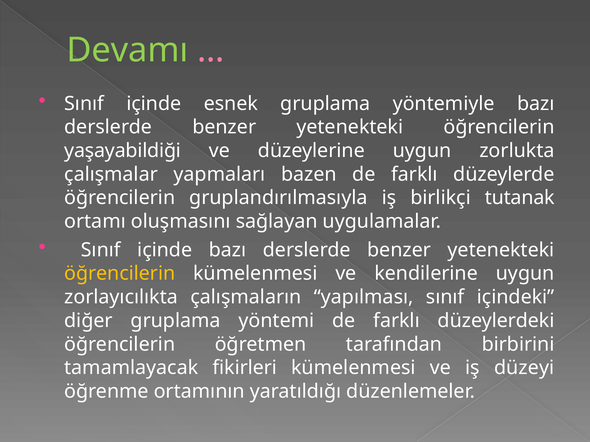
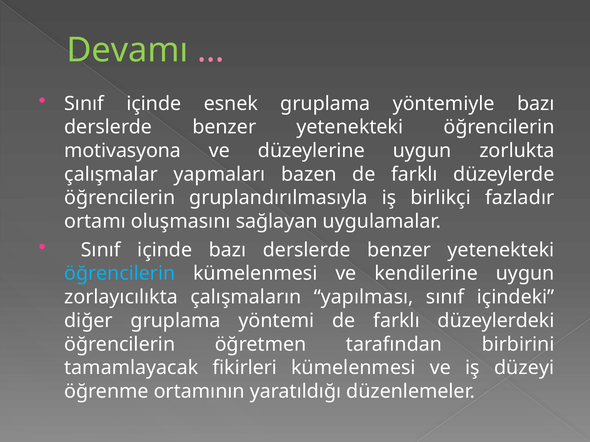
yaşayabildiği: yaşayabildiği -> motivasyona
tutanak: tutanak -> fazladır
öğrencilerin at (120, 274) colour: yellow -> light blue
